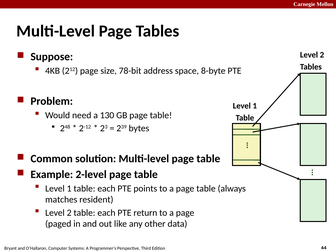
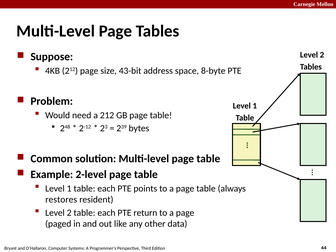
78-bit: 78-bit -> 43-bit
a 130: 130 -> 212
matches: matches -> restores
